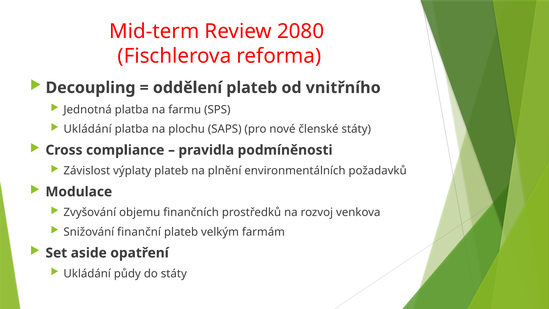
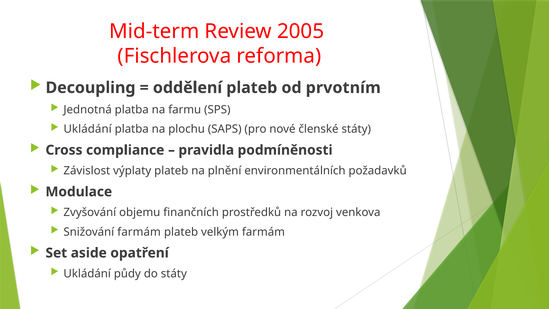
2080: 2080 -> 2005
vnitřního: vnitřního -> prvotním
Snižování finanční: finanční -> farmám
